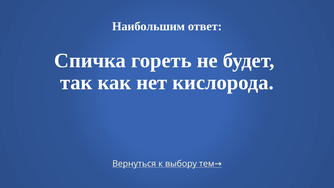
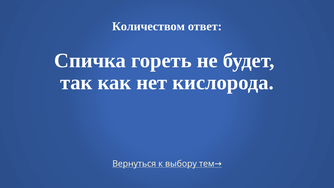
Наибольшим: Наибольшим -> Количеством
